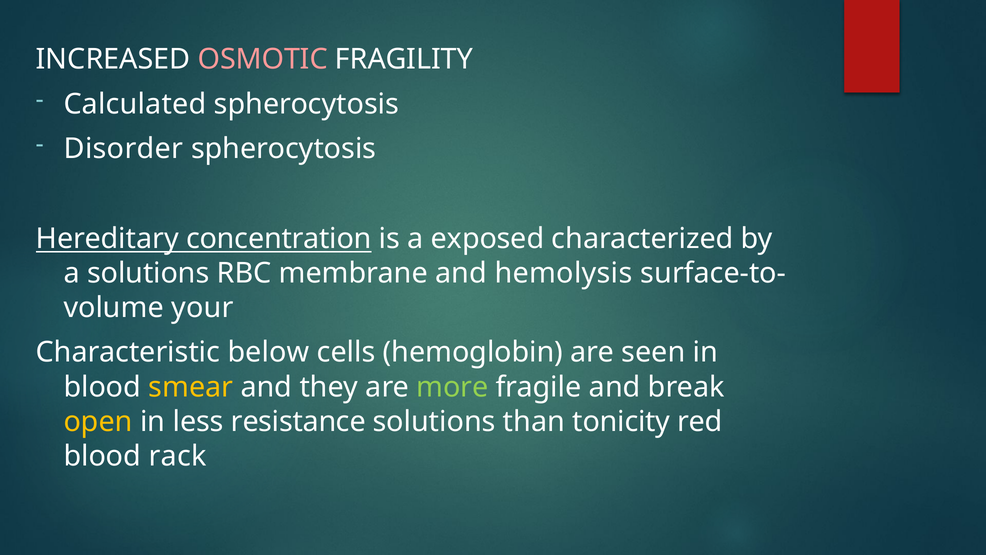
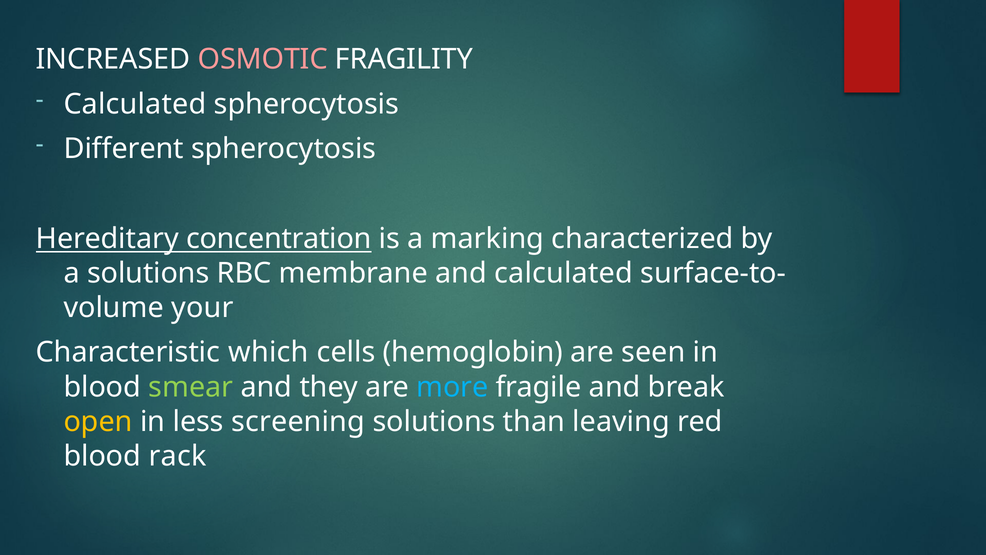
Disorder: Disorder -> Different
exposed: exposed -> marking
and hemolysis: hemolysis -> calculated
below: below -> which
smear colour: yellow -> light green
more colour: light green -> light blue
resistance: resistance -> screening
tonicity: tonicity -> leaving
